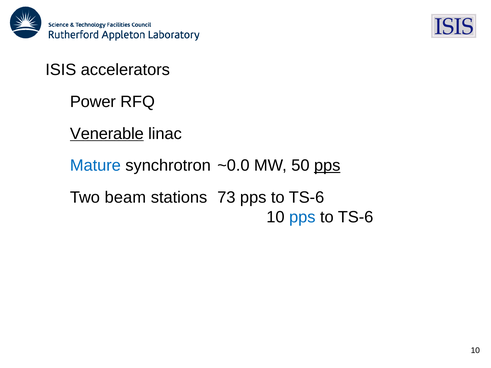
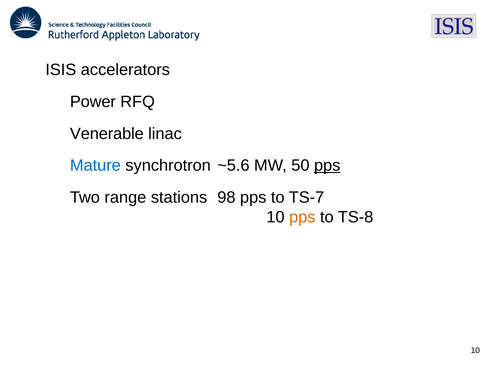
Venerable underline: present -> none
~0.0: ~0.0 -> ~5.6
beam: beam -> range
73: 73 -> 98
TS-6 at (306, 198): TS-6 -> TS-7
pps at (302, 217) colour: blue -> orange
TS-6 at (356, 217): TS-6 -> TS-8
